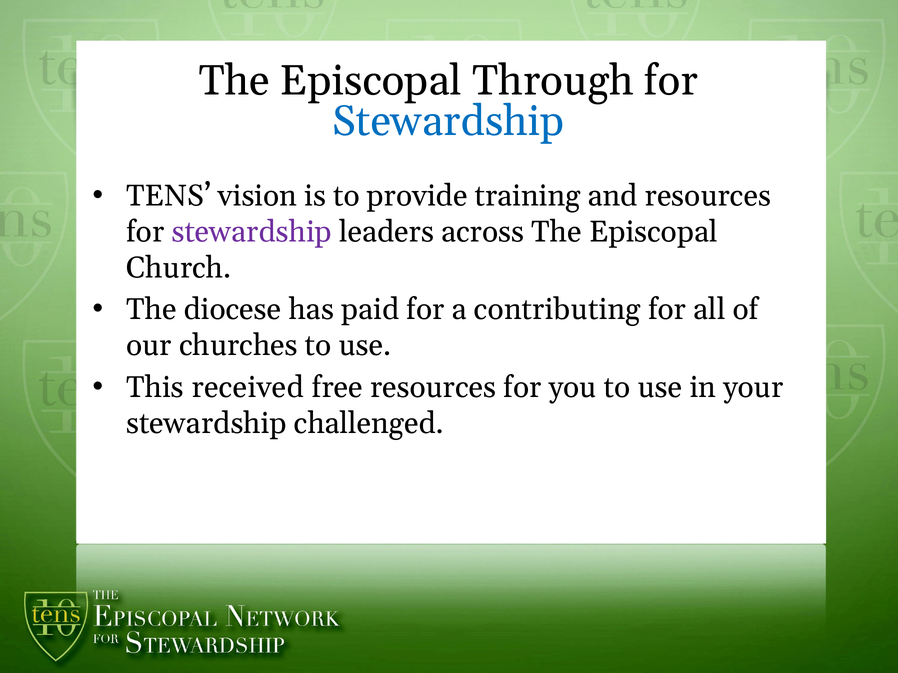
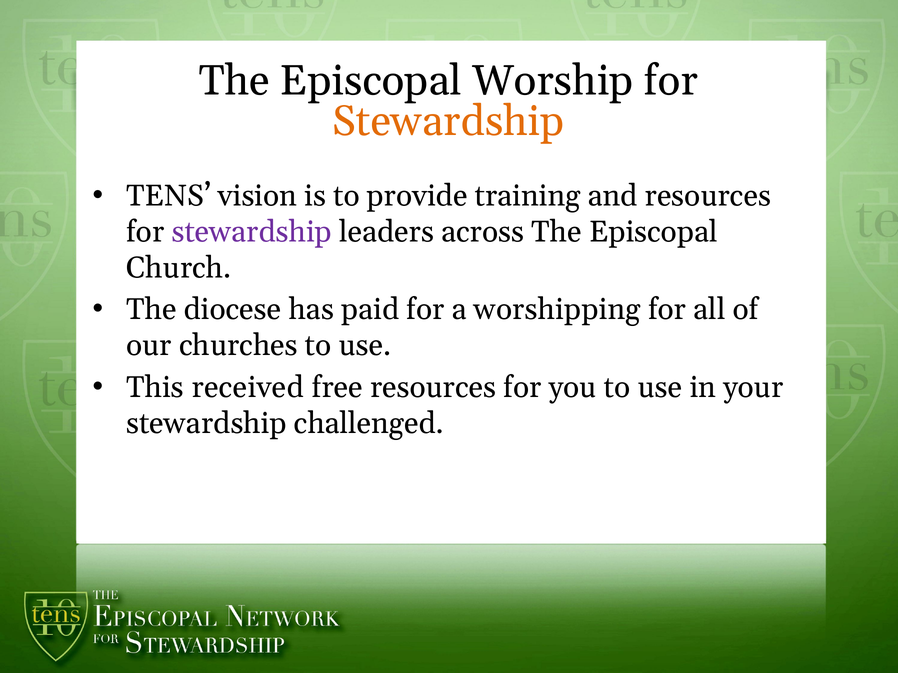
Through: Through -> Worship
Stewardship at (448, 121) colour: blue -> orange
contributing: contributing -> worshipping
